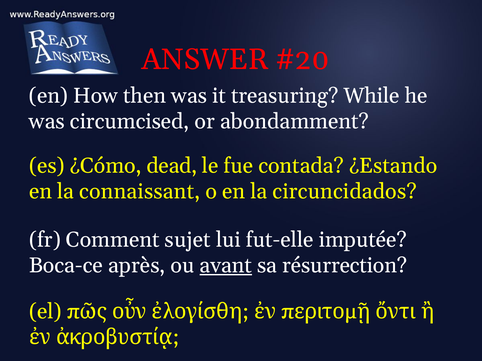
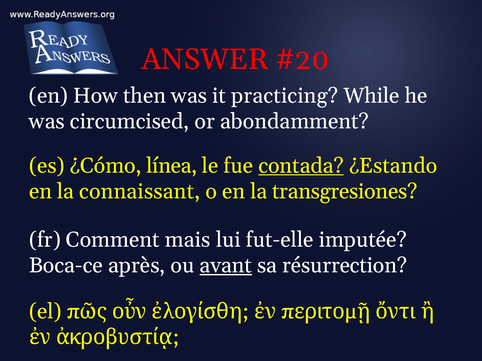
treasuring: treasuring -> practicing
dead: dead -> línea
contada underline: none -> present
circuncidados: circuncidados -> transgresiones
sujet: sujet -> mais
